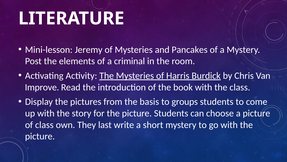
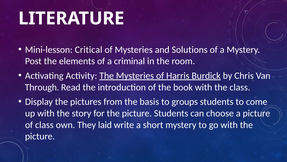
Jeremy: Jeremy -> Critical
Pancakes: Pancakes -> Solutions
Improve: Improve -> Through
last: last -> laid
